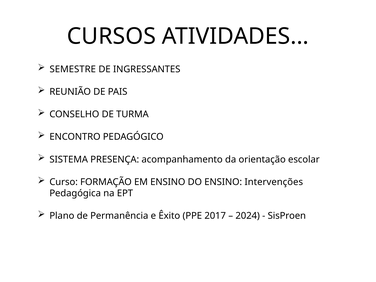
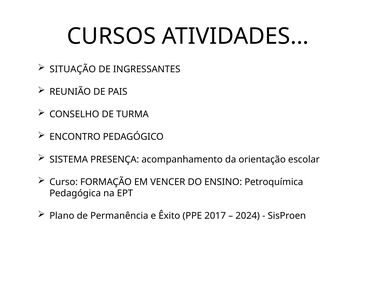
SEMESTRE: SEMESTRE -> SITUAÇÃO
EM ENSINO: ENSINO -> VENCER
Intervenções: Intervenções -> Petroquímica
